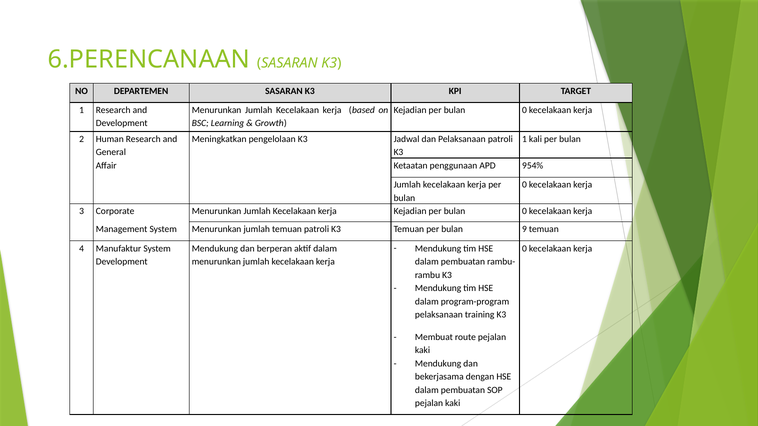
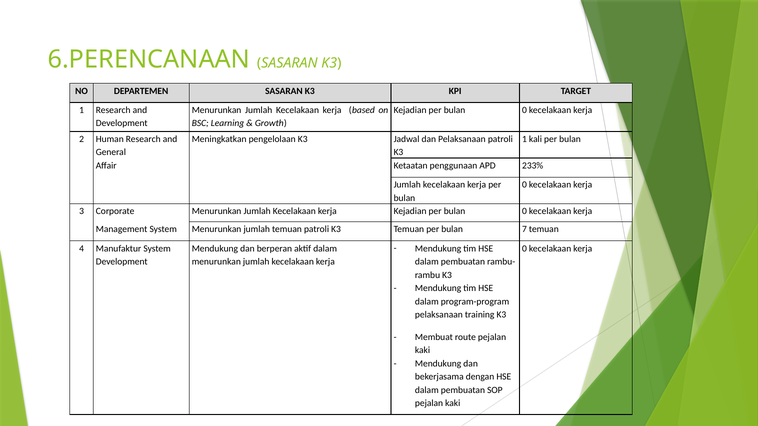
954%: 954% -> 233%
9: 9 -> 7
